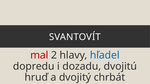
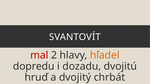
hľadel colour: blue -> orange
